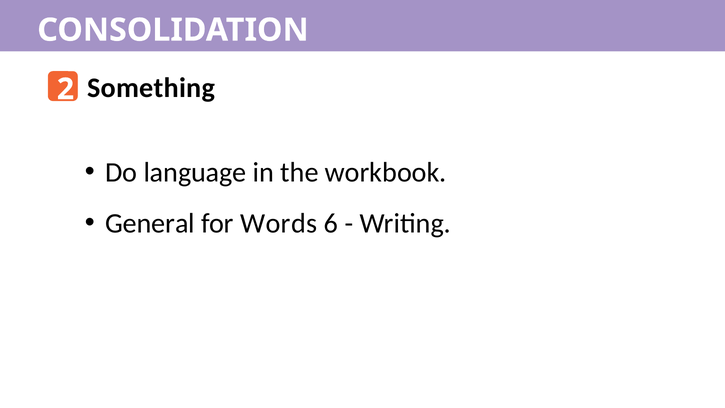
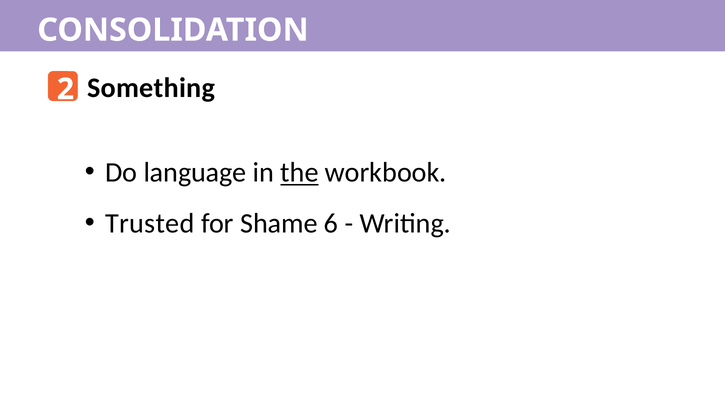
the underline: none -> present
General: General -> Trusted
Words: Words -> Shame
